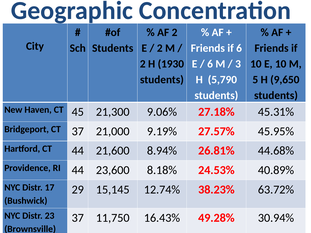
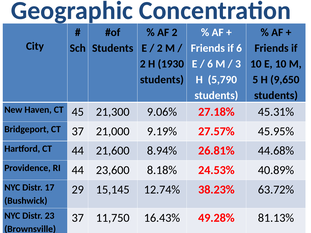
30.94%: 30.94% -> 81.13%
